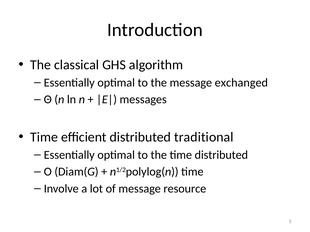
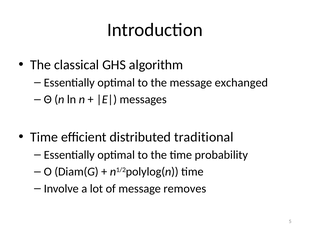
time distributed: distributed -> probability
resource: resource -> removes
